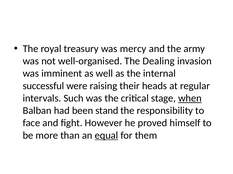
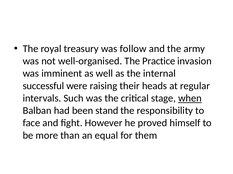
mercy: mercy -> follow
Dealing: Dealing -> Practice
equal underline: present -> none
